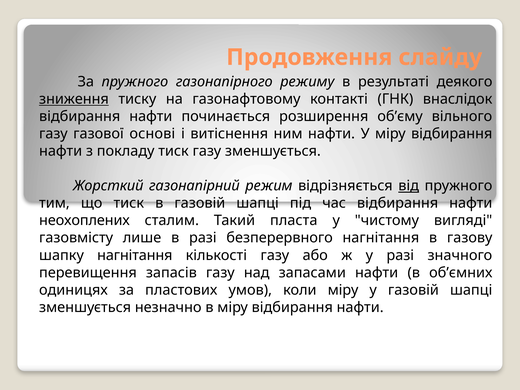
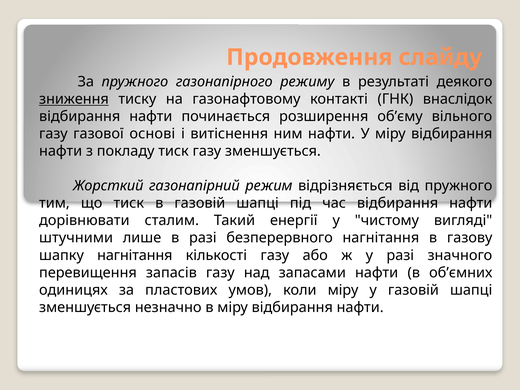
від underline: present -> none
неохоплених: неохоплених -> дорівнювати
пласта: пласта -> енергії
газовмісту: газовмісту -> штучними
